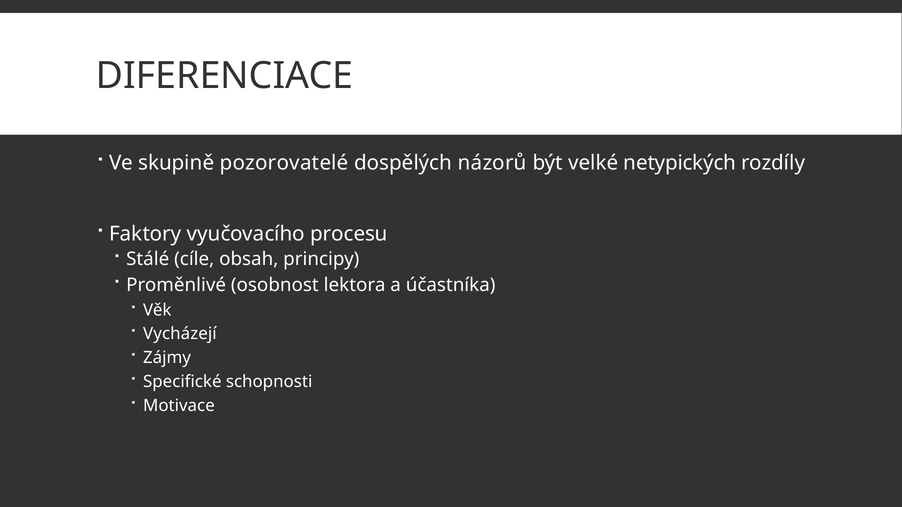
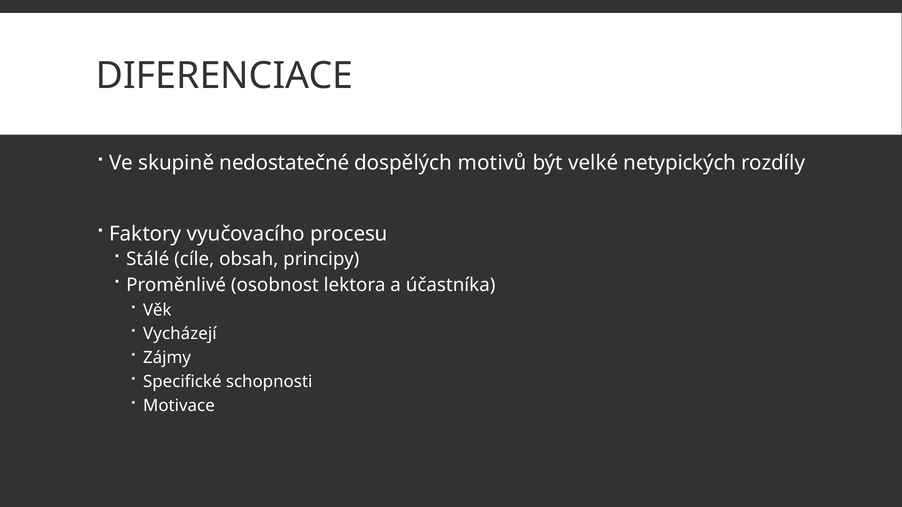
pozorovatelé: pozorovatelé -> nedostatečné
názorů: názorů -> motivů
